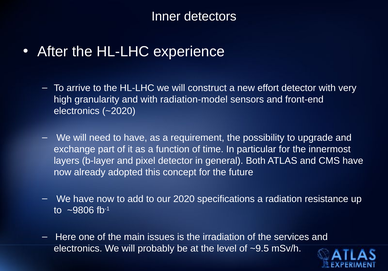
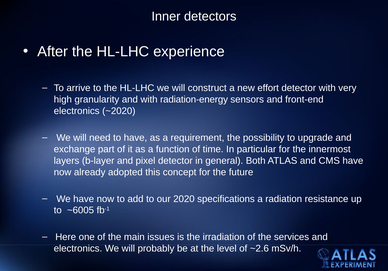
radiation-model: radiation-model -> radiation-energy
~9806: ~9806 -> ~6005
~9.5: ~9.5 -> ~2.6
